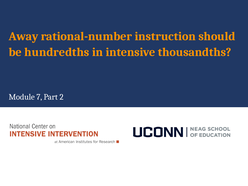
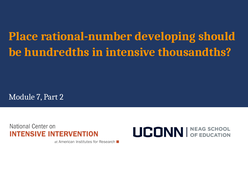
Away: Away -> Place
instruction: instruction -> developing
